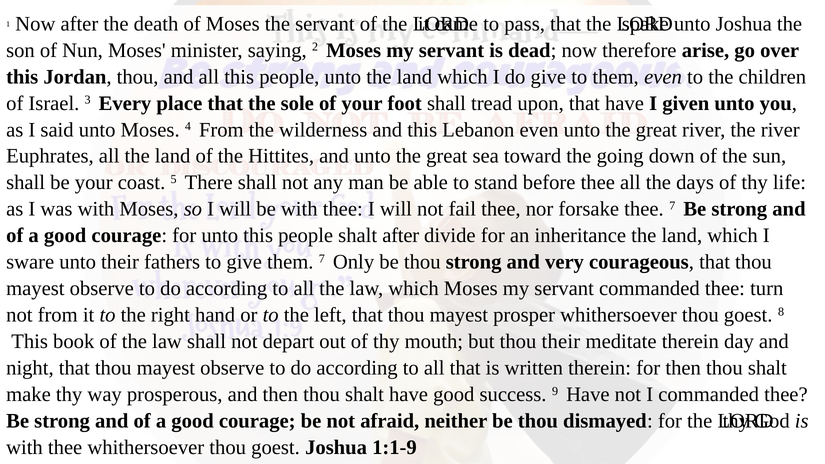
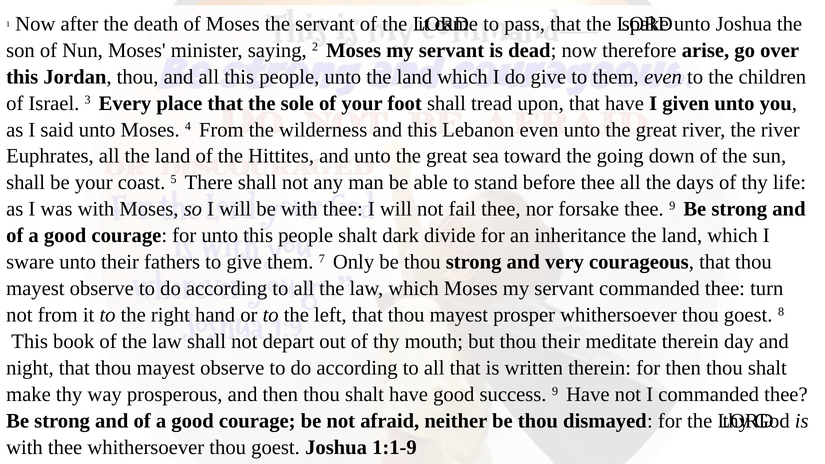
thee 7: 7 -> 9
shalt after: after -> dark
